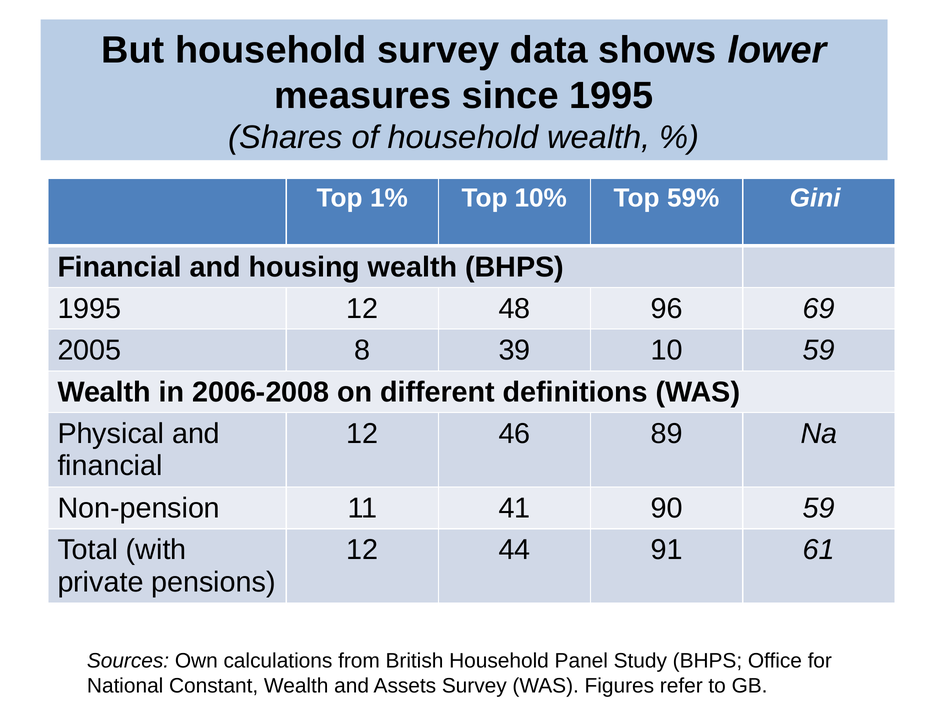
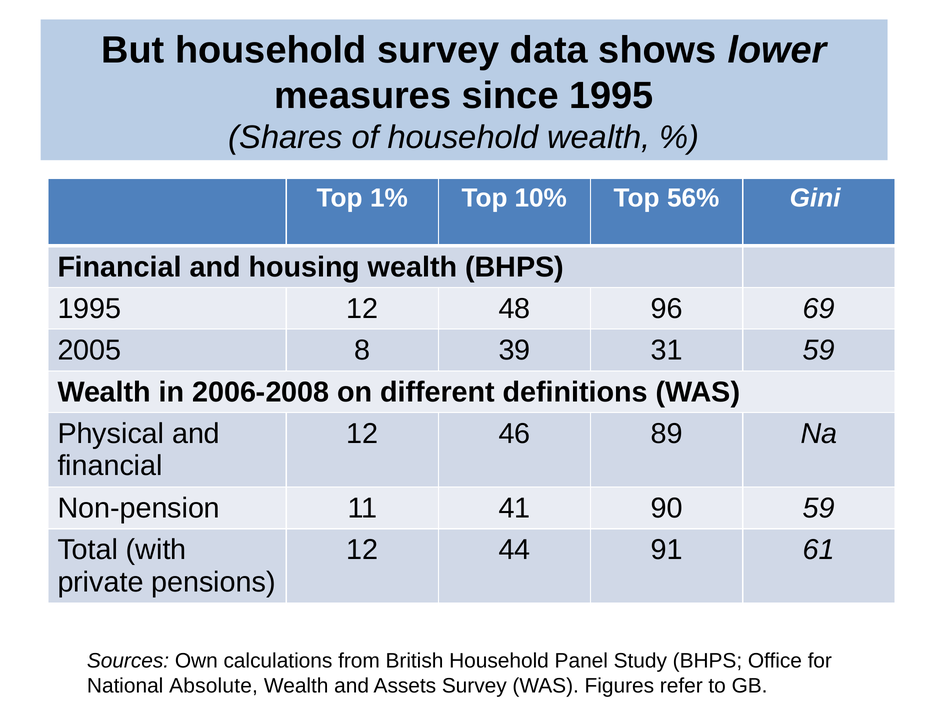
59%: 59% -> 56%
10: 10 -> 31
Constant: Constant -> Absolute
